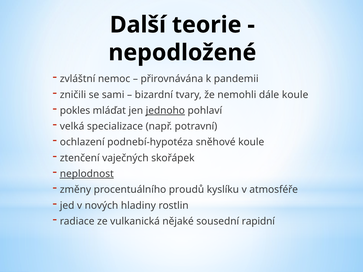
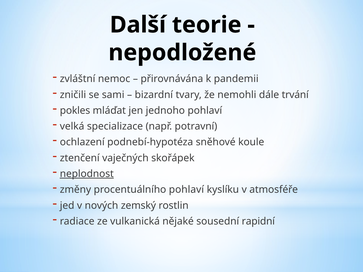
dále koule: koule -> trvání
jednoho underline: present -> none
procentuálního proudů: proudů -> pohlaví
hladiny: hladiny -> zemský
